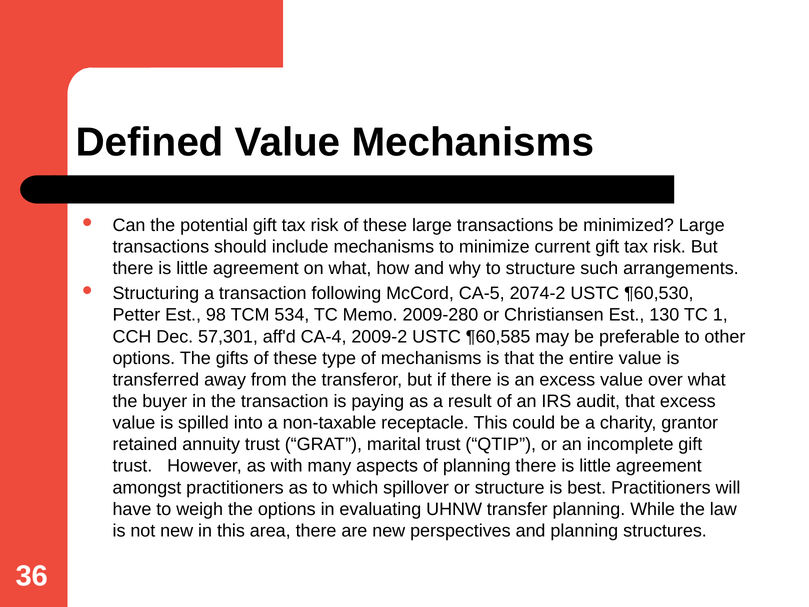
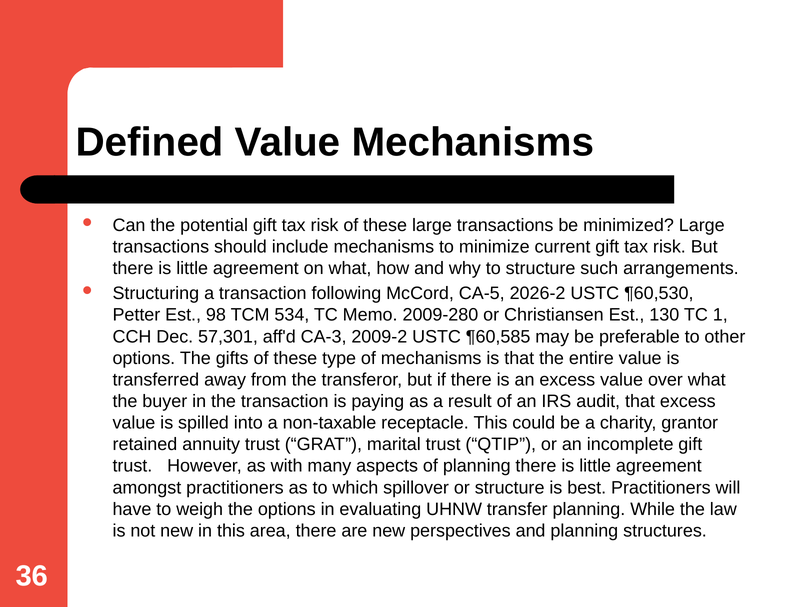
2074-2: 2074-2 -> 2026-2
CA-4: CA-4 -> CA-3
